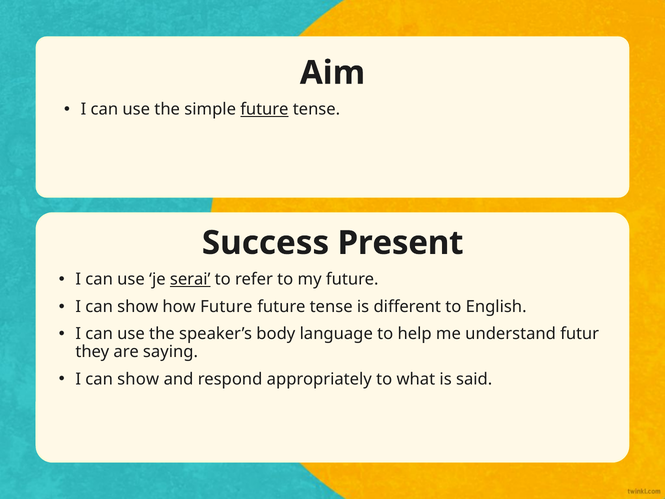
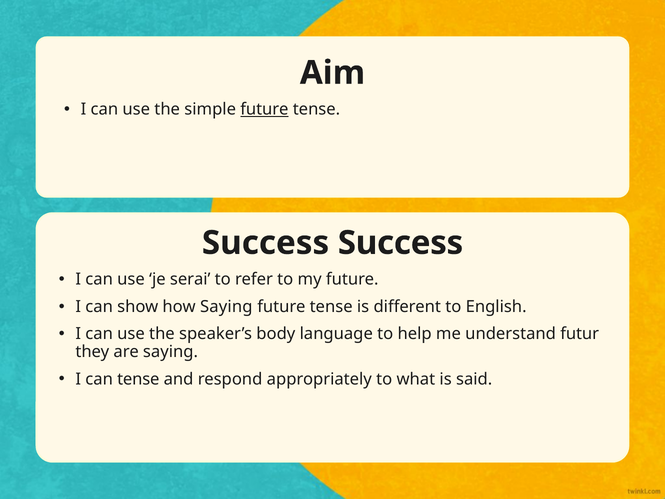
Success Present: Present -> Success
serai underline: present -> none
how Future: Future -> Saying
show at (138, 379): show -> tense
